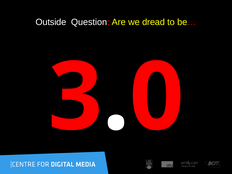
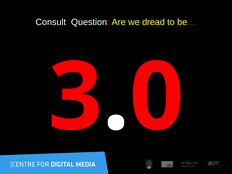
Outside: Outside -> Consult
